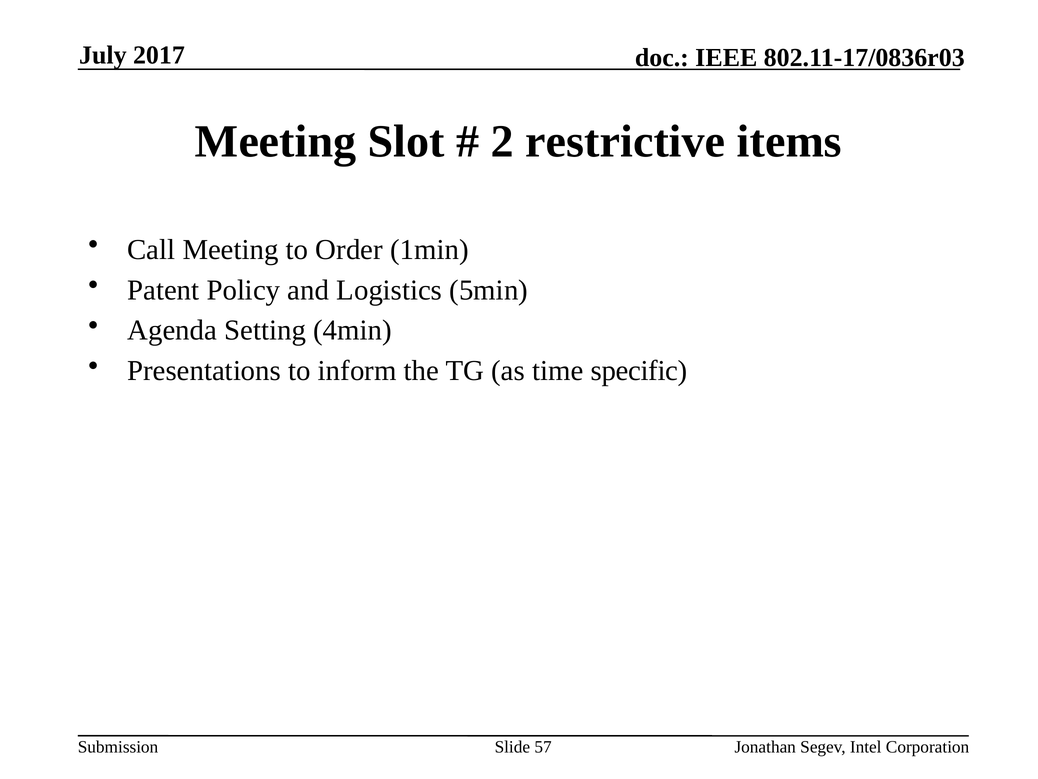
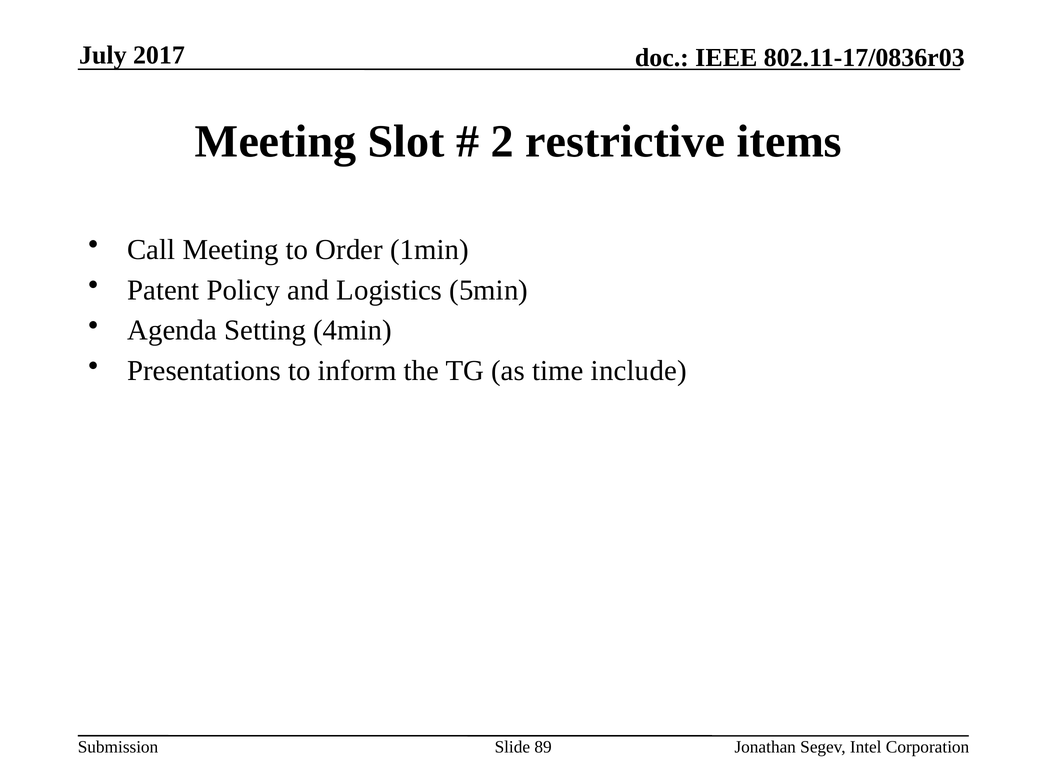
specific: specific -> include
57: 57 -> 89
